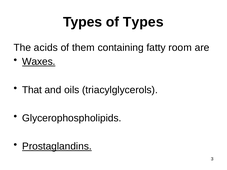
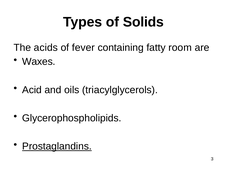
of Types: Types -> Solids
them: them -> fever
Waxes underline: present -> none
That: That -> Acid
